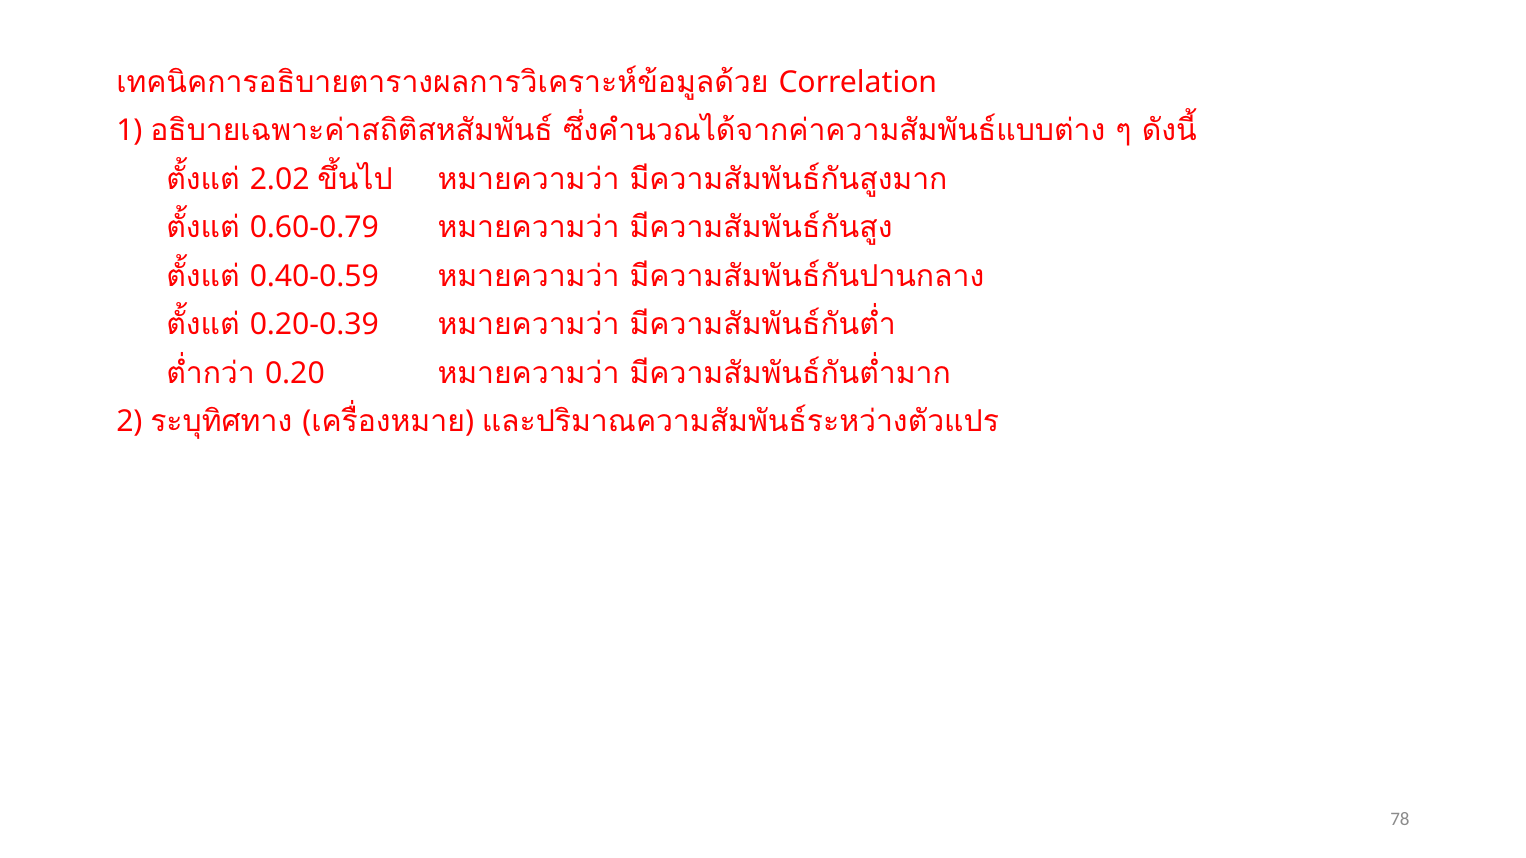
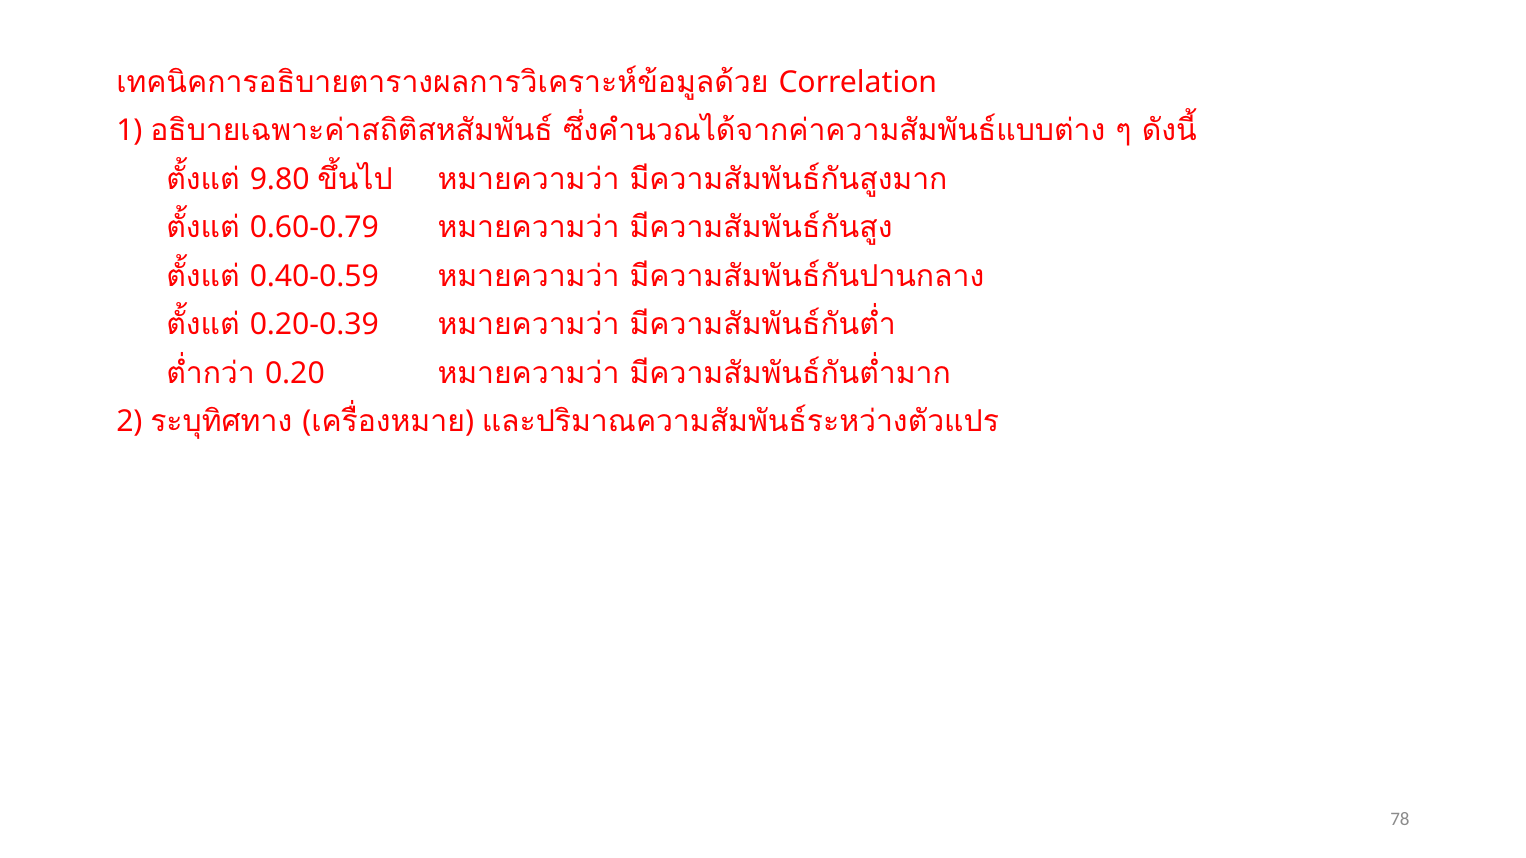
2.02: 2.02 -> 9.80
